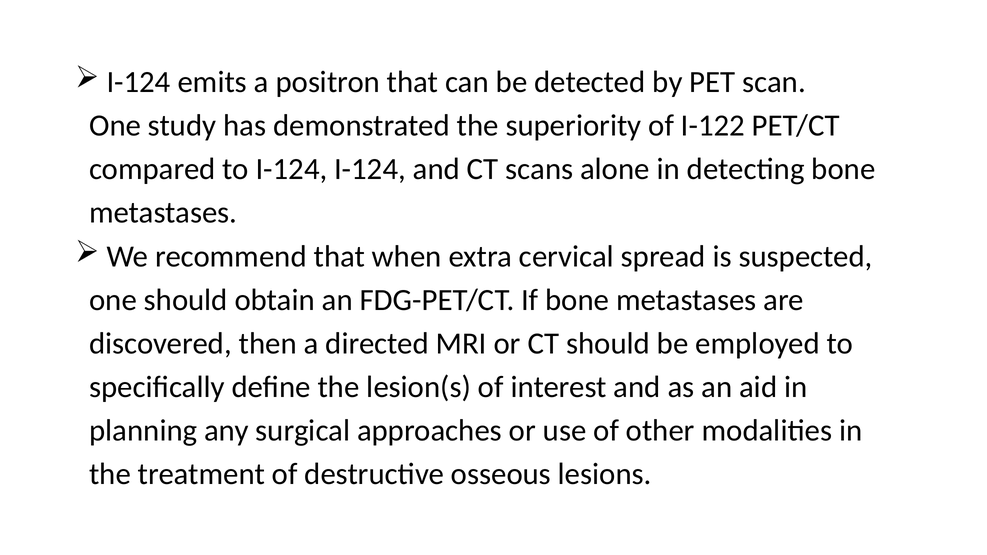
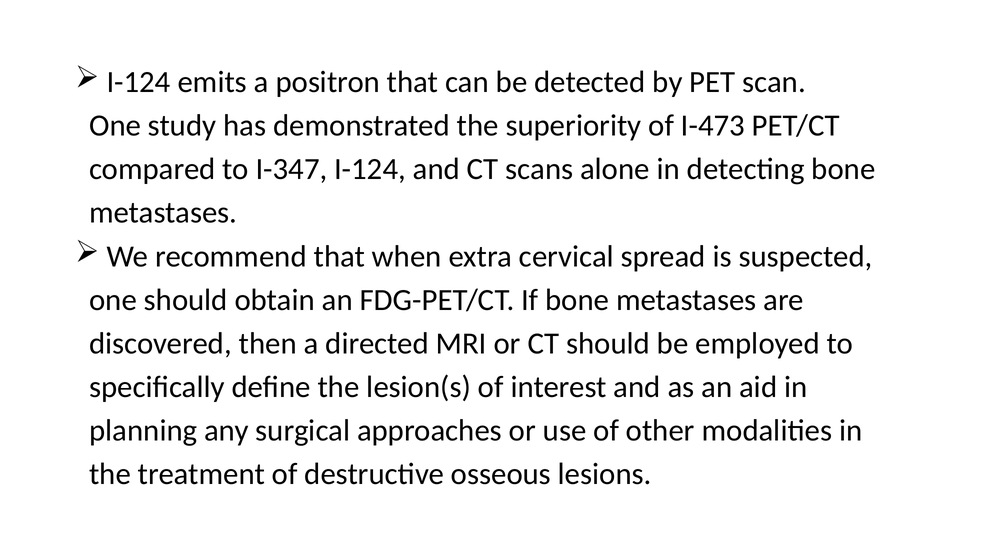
I-122: I-122 -> I-473
to I-124: I-124 -> I-347
